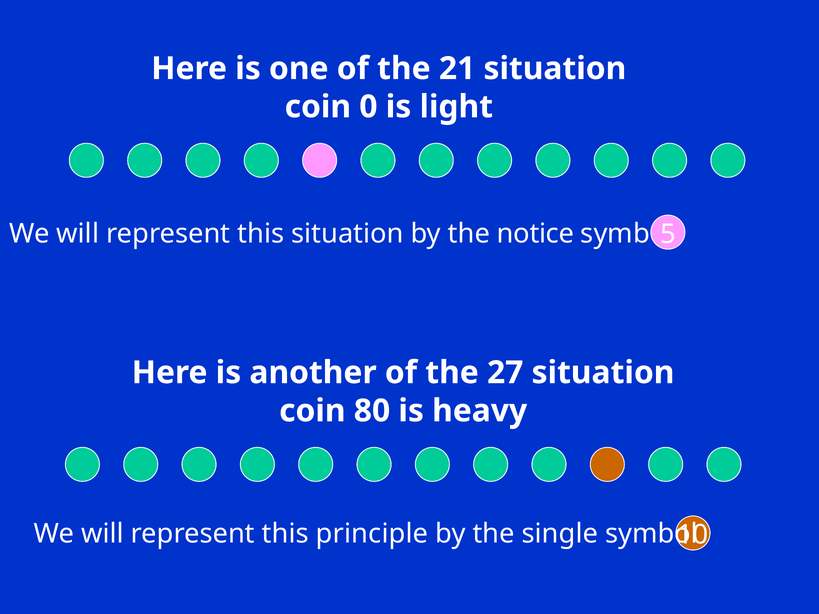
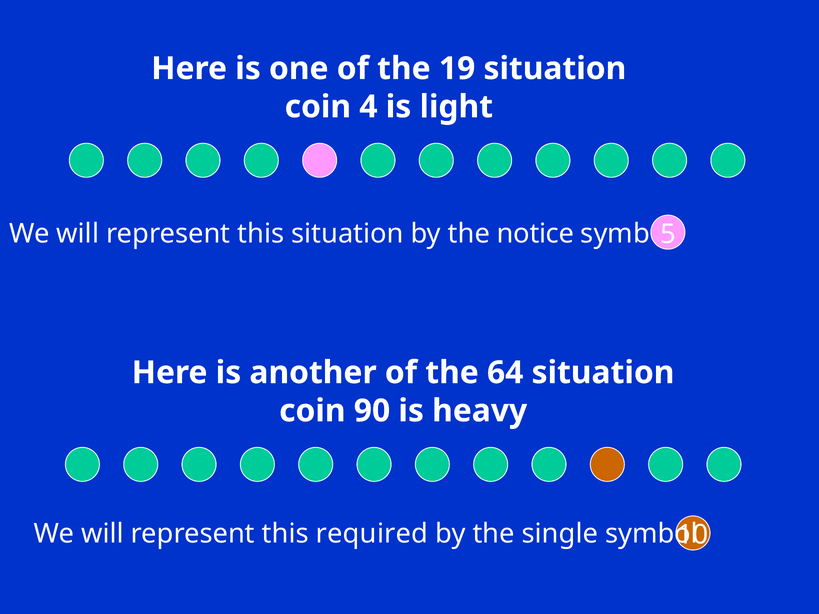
21: 21 -> 19
0: 0 -> 4
27: 27 -> 64
80: 80 -> 90
principle: principle -> required
